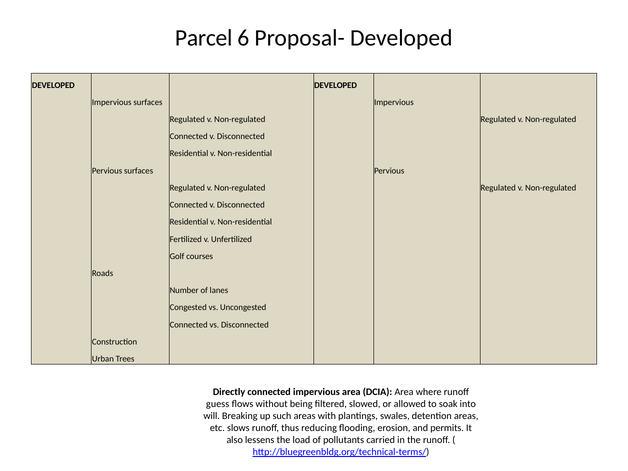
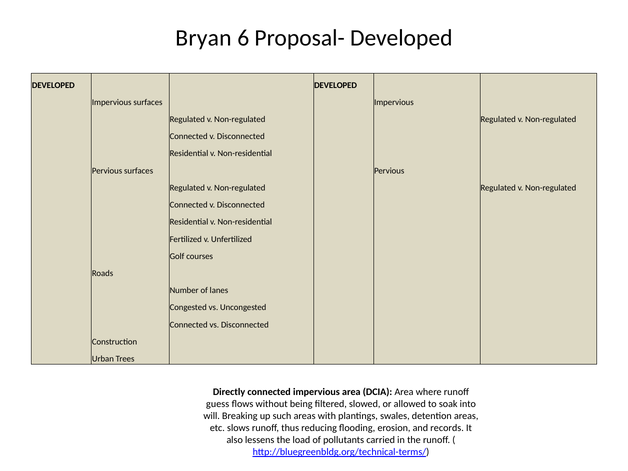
Parcel: Parcel -> Bryan
permits: permits -> records
